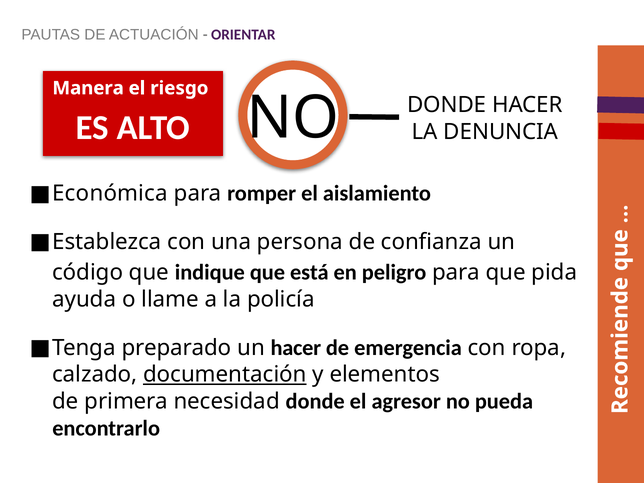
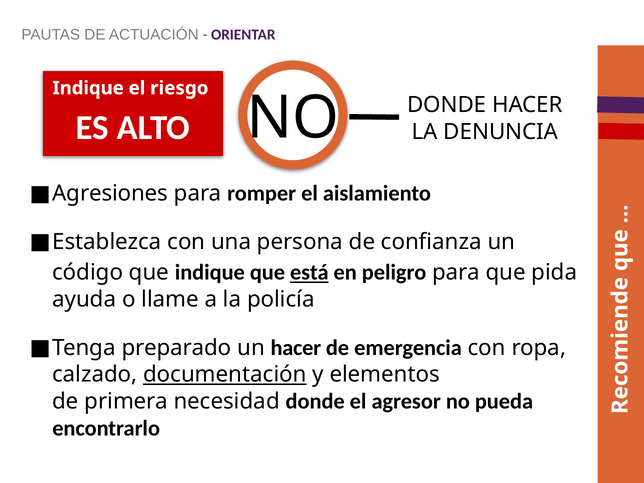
Manera at (88, 88): Manera -> Indique
Económica: Económica -> Agresiones
está underline: none -> present
